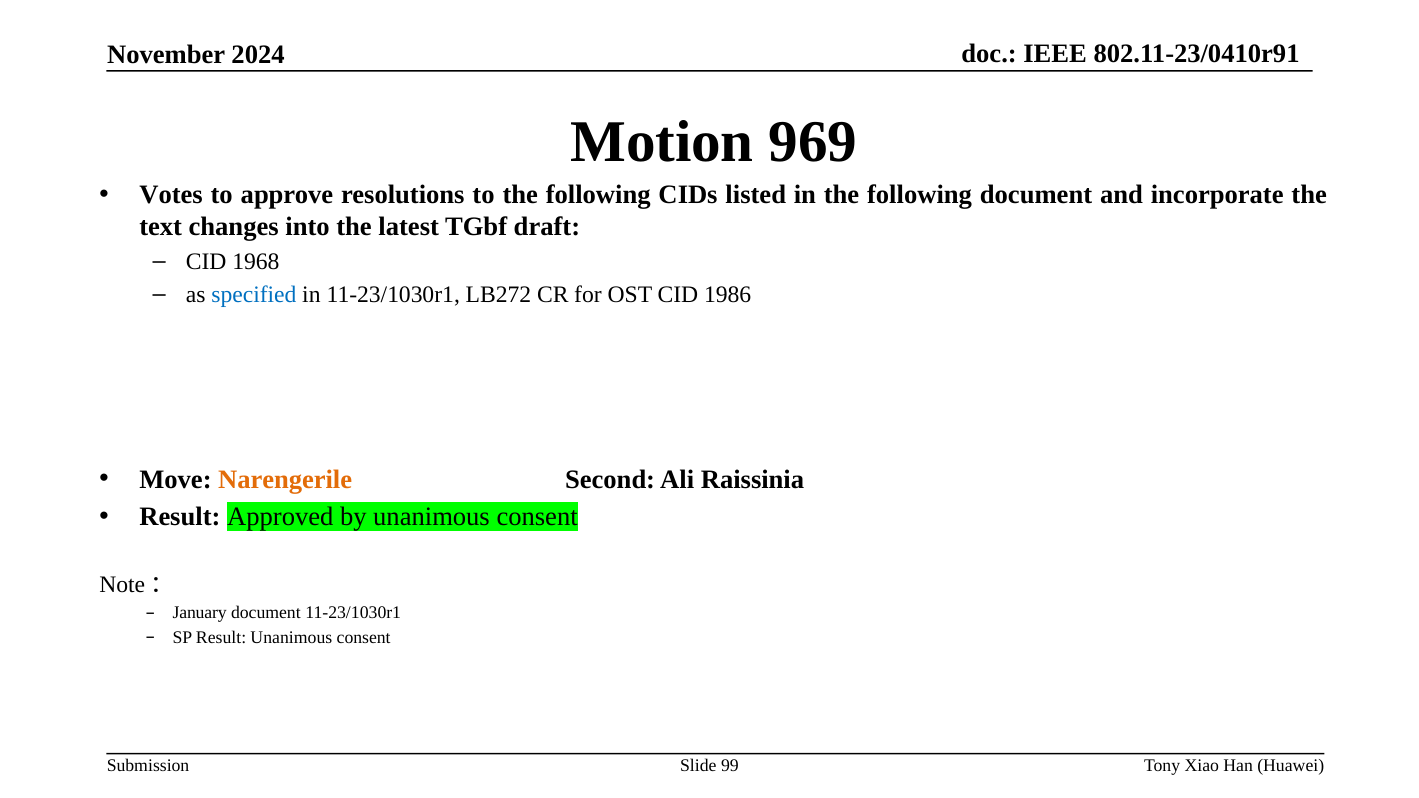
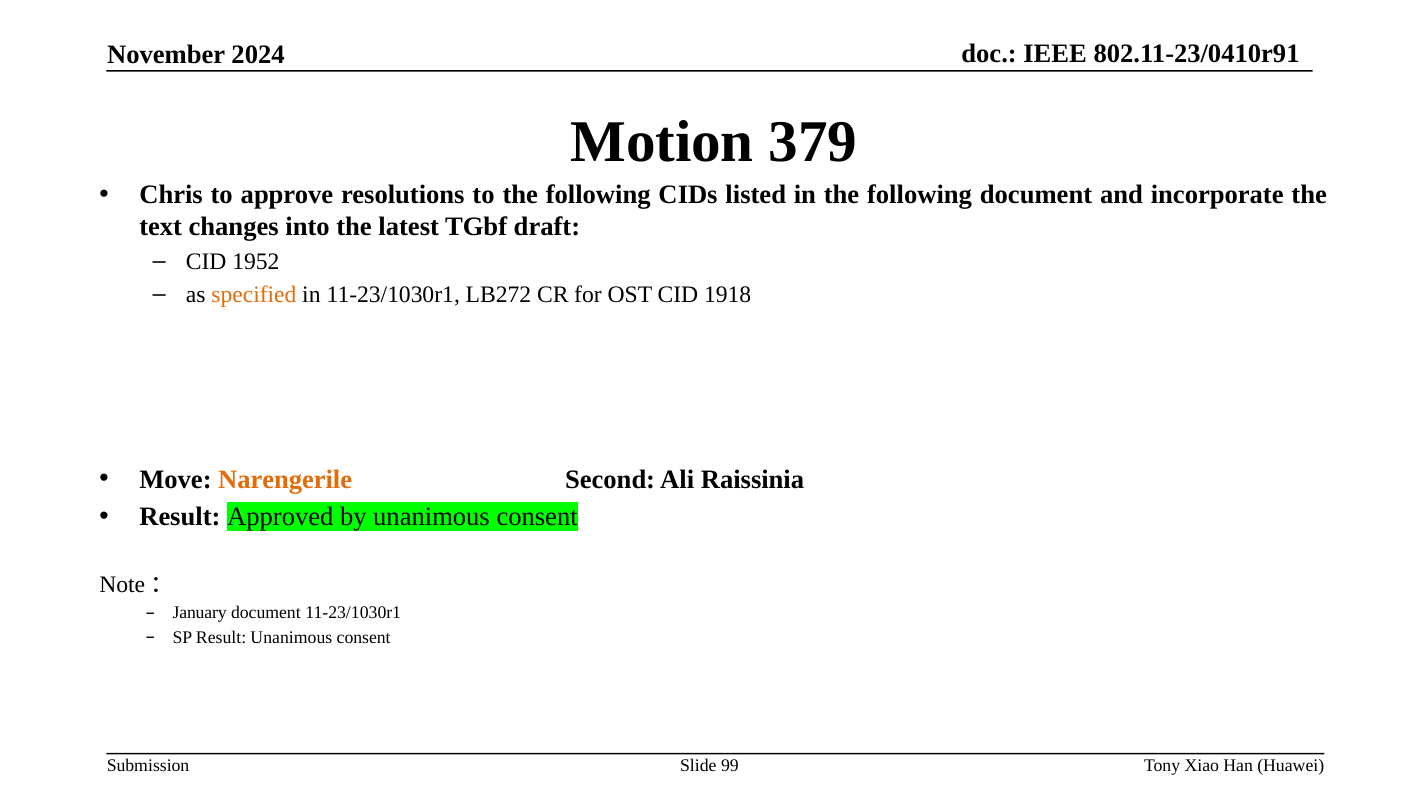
969: 969 -> 379
Votes: Votes -> Chris
1968: 1968 -> 1952
specified colour: blue -> orange
1986: 1986 -> 1918
